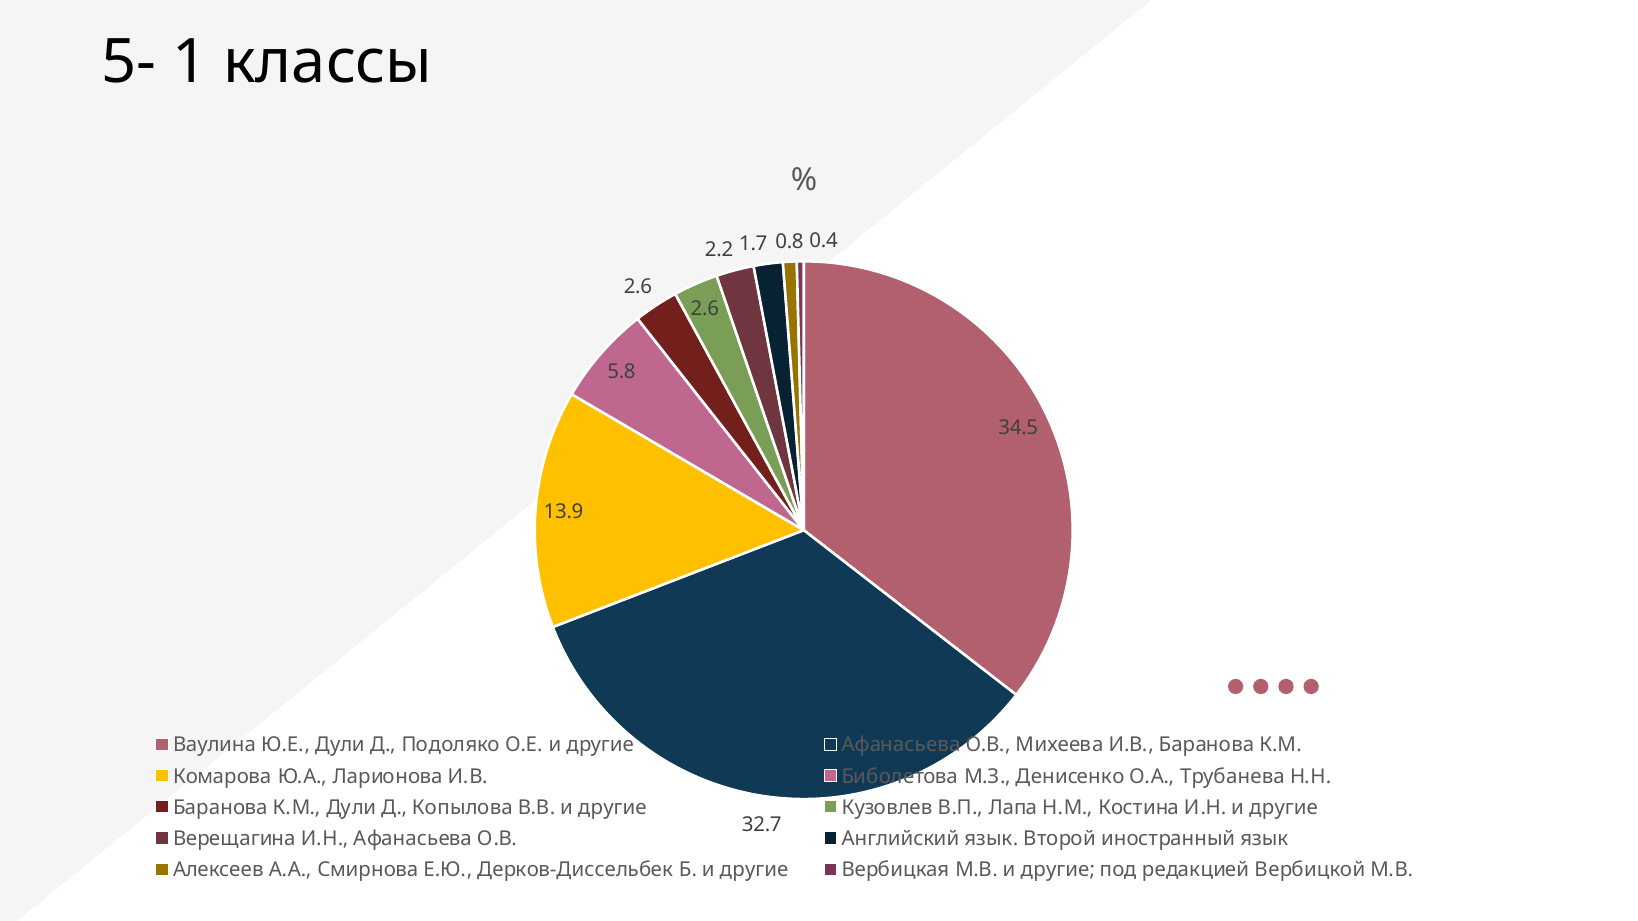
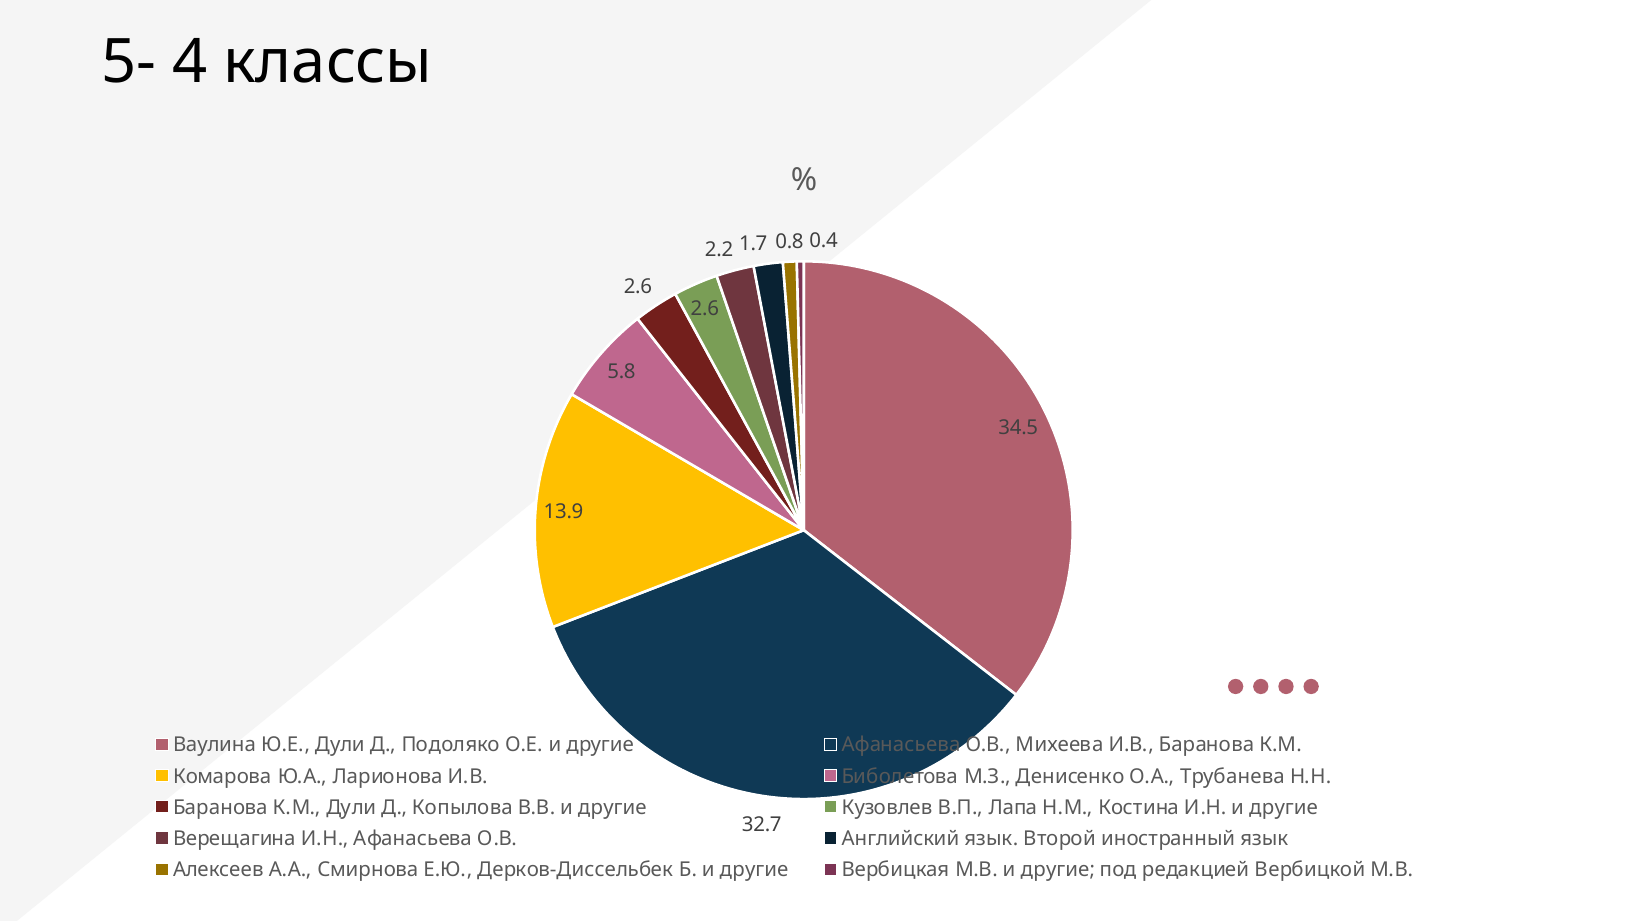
1: 1 -> 4
